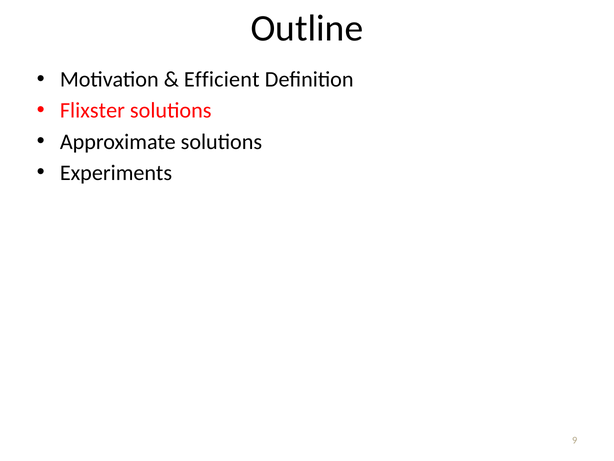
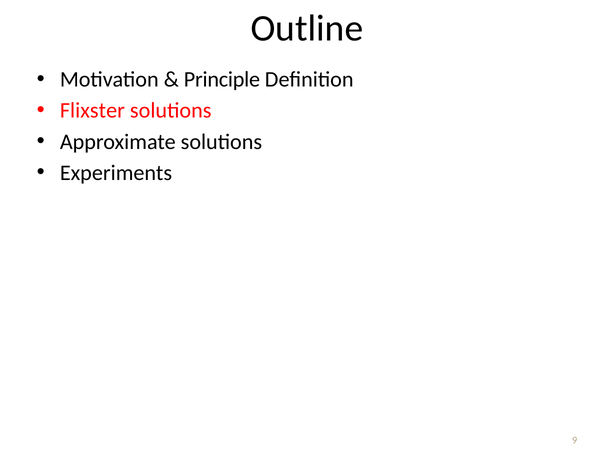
Efficient: Efficient -> Principle
